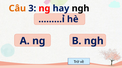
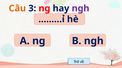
ngh at (81, 8) colour: black -> purple
